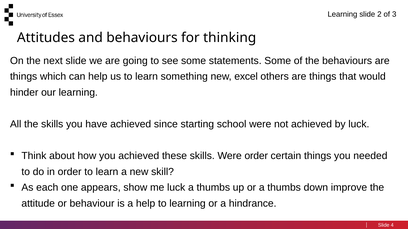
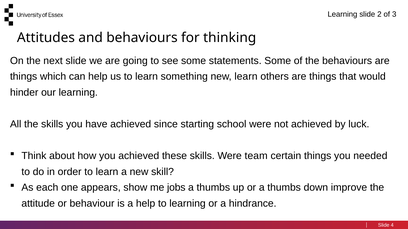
new excel: excel -> learn
Were order: order -> team
me luck: luck -> jobs
